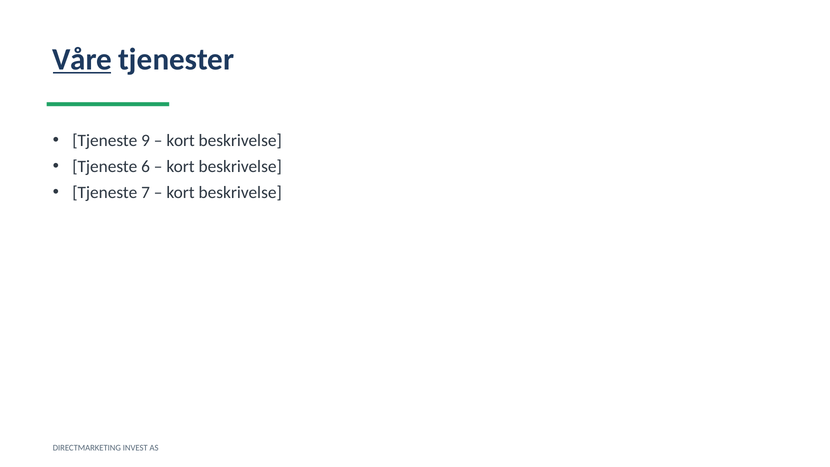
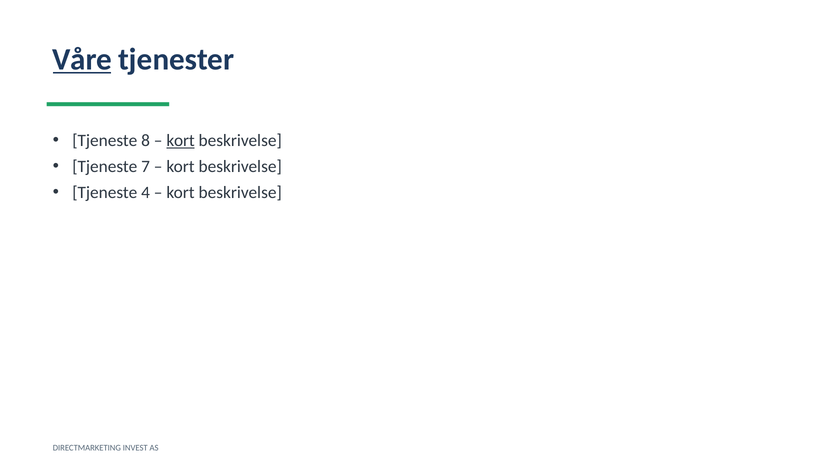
9: 9 -> 8
kort at (181, 141) underline: none -> present
6: 6 -> 7
7: 7 -> 4
